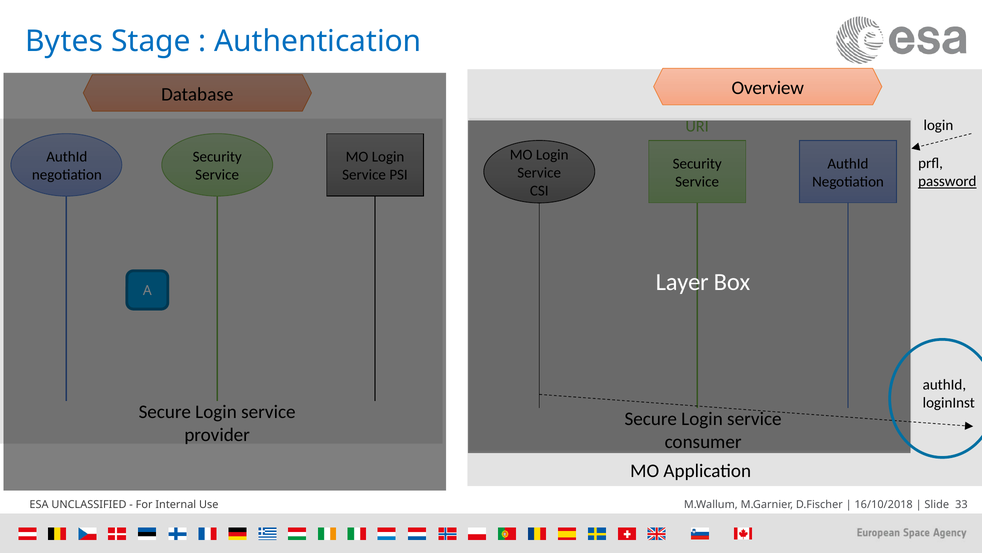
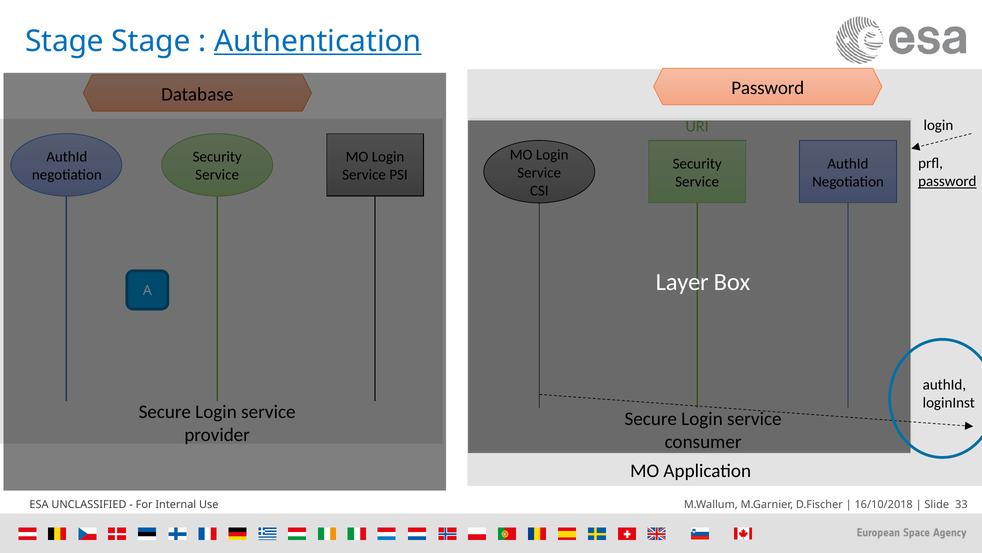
Bytes at (64, 41): Bytes -> Stage
Authentication underline: none -> present
Overview at (768, 88): Overview -> Password
